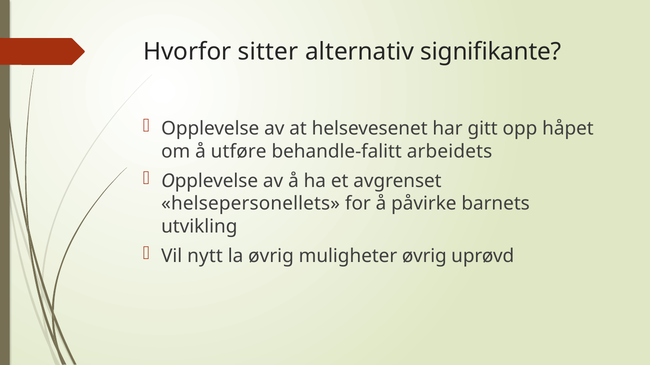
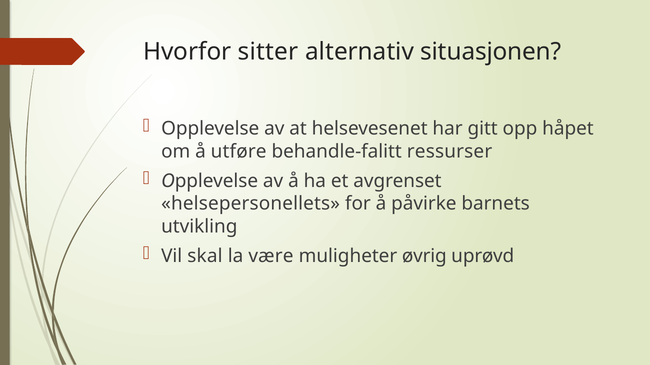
signifikante: signifikante -> situasjonen
arbeidets: arbeidets -> ressurser
nytt: nytt -> skal
la øvrig: øvrig -> være
